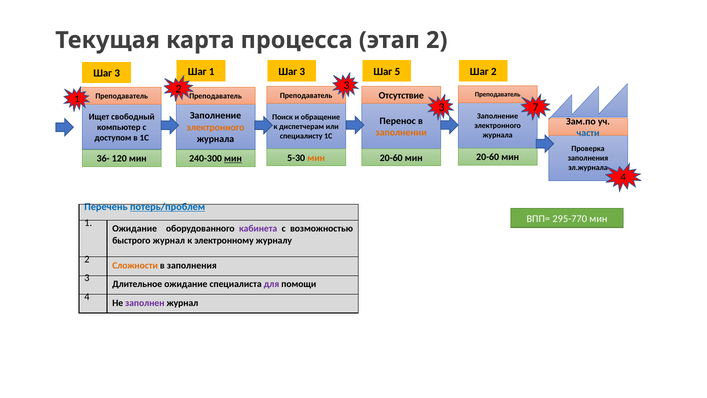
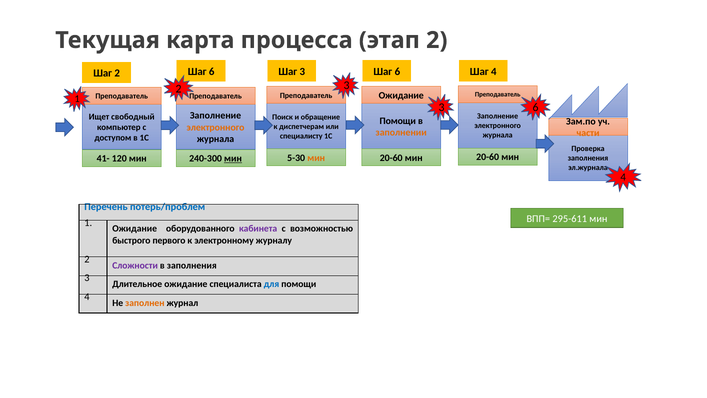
Шаг 2: 2 -> 4
3 at (117, 73): 3 -> 2
1 at (212, 71): 1 -> 6
5 at (397, 71): 5 -> 6
Отсутствие at (401, 95): Отсутствие -> Ожидание
3 7: 7 -> 6
Перенос at (398, 121): Перенос -> Помощи
части colour: blue -> orange
36-: 36- -> 41-
потерь/проблем underline: present -> none
295-770: 295-770 -> 295-611
быстрого журнал: журнал -> первого
Сложности colour: orange -> purple
для colour: purple -> blue
заполнен colour: purple -> orange
